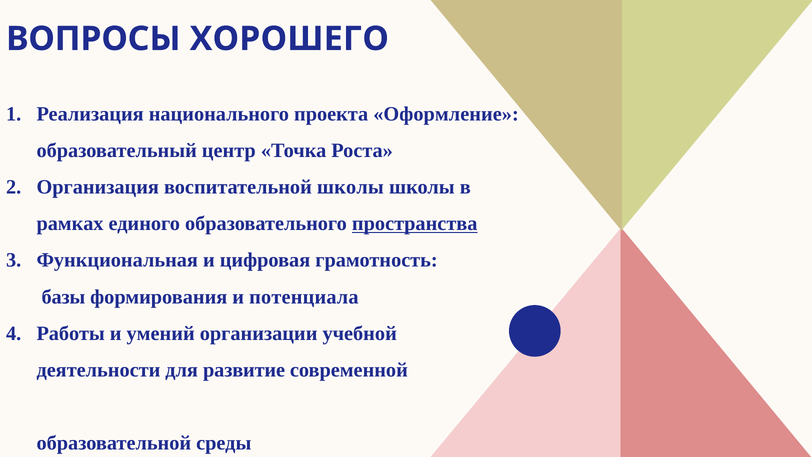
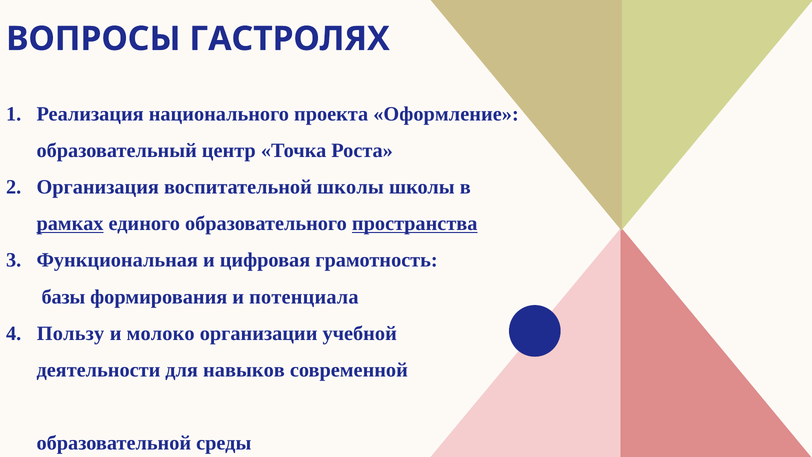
ХОРОШЕГО: ХОРОШЕГО -> ГАСТРОЛЯХ
рамках underline: none -> present
Работы: Работы -> Пользу
умений: умений -> молоко
развитие: развитие -> навыков
